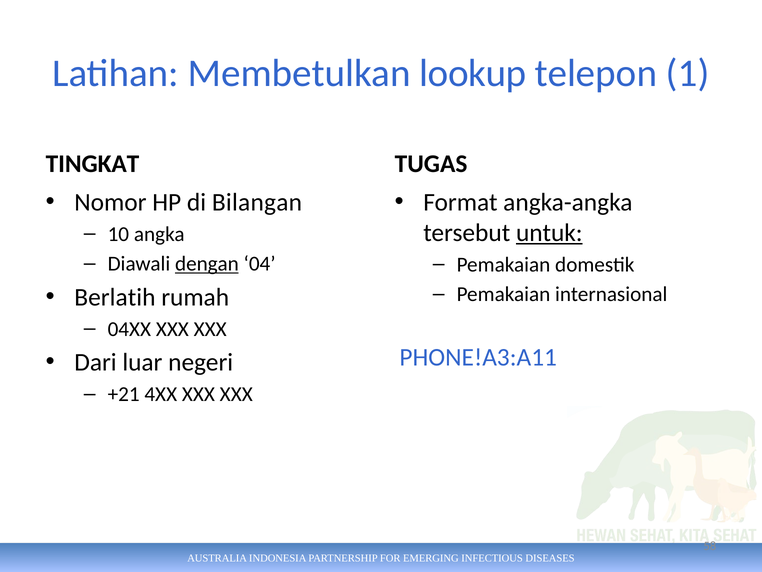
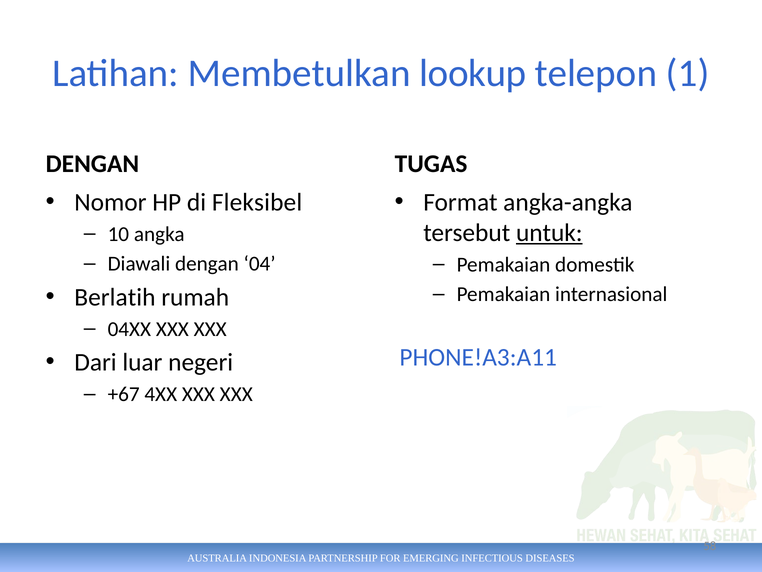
TINGKAT at (93, 164): TINGKAT -> DENGAN
Bilangan: Bilangan -> Fleksibel
dengan at (207, 264) underline: present -> none
+21: +21 -> +67
